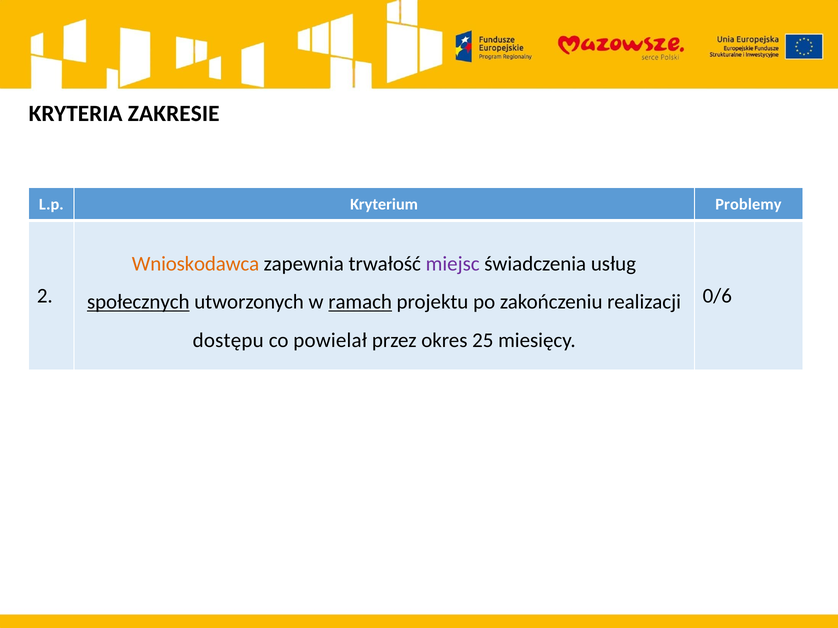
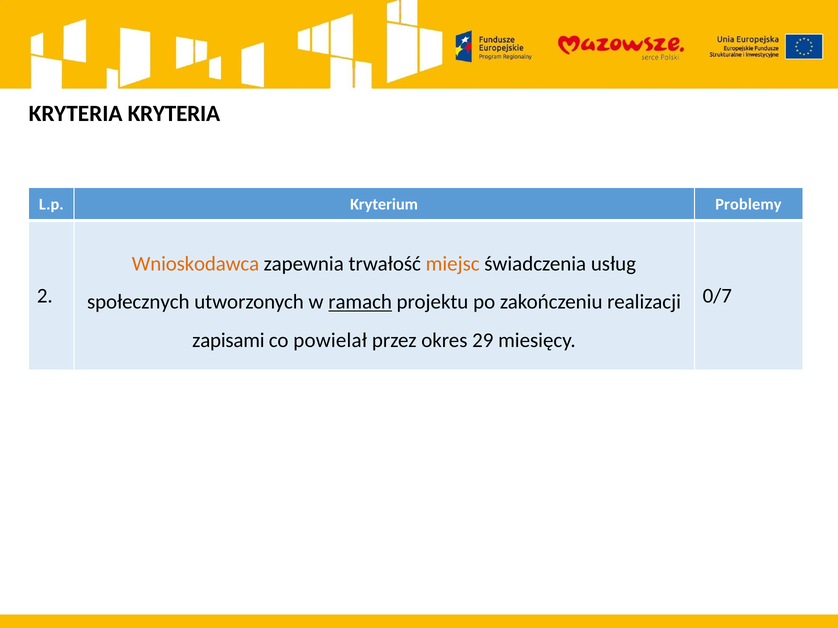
KRYTERIA ZAKRESIE: ZAKRESIE -> KRYTERIA
miejsc colour: purple -> orange
0/6: 0/6 -> 0/7
społecznych underline: present -> none
dostępu: dostępu -> zapisami
25: 25 -> 29
